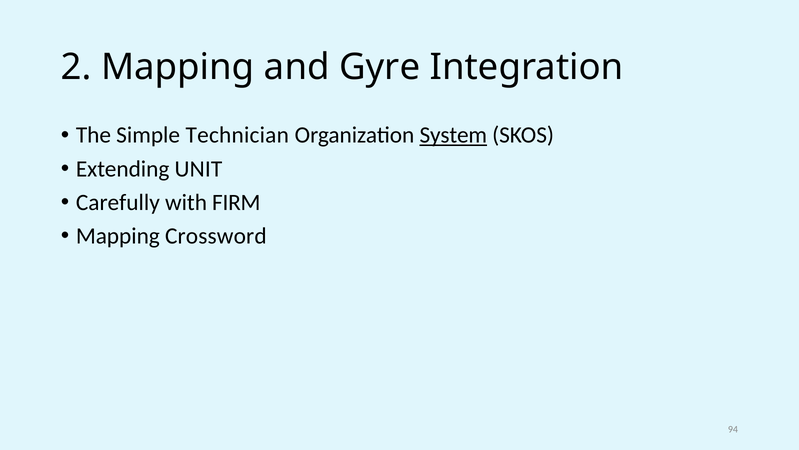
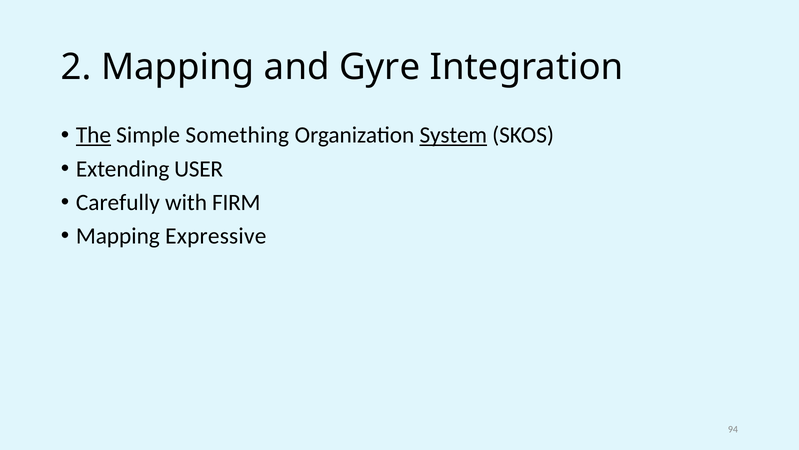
The underline: none -> present
Technician: Technician -> Something
UNIT: UNIT -> USER
Crossword: Crossword -> Expressive
